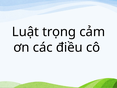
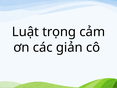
điều: điều -> giản
